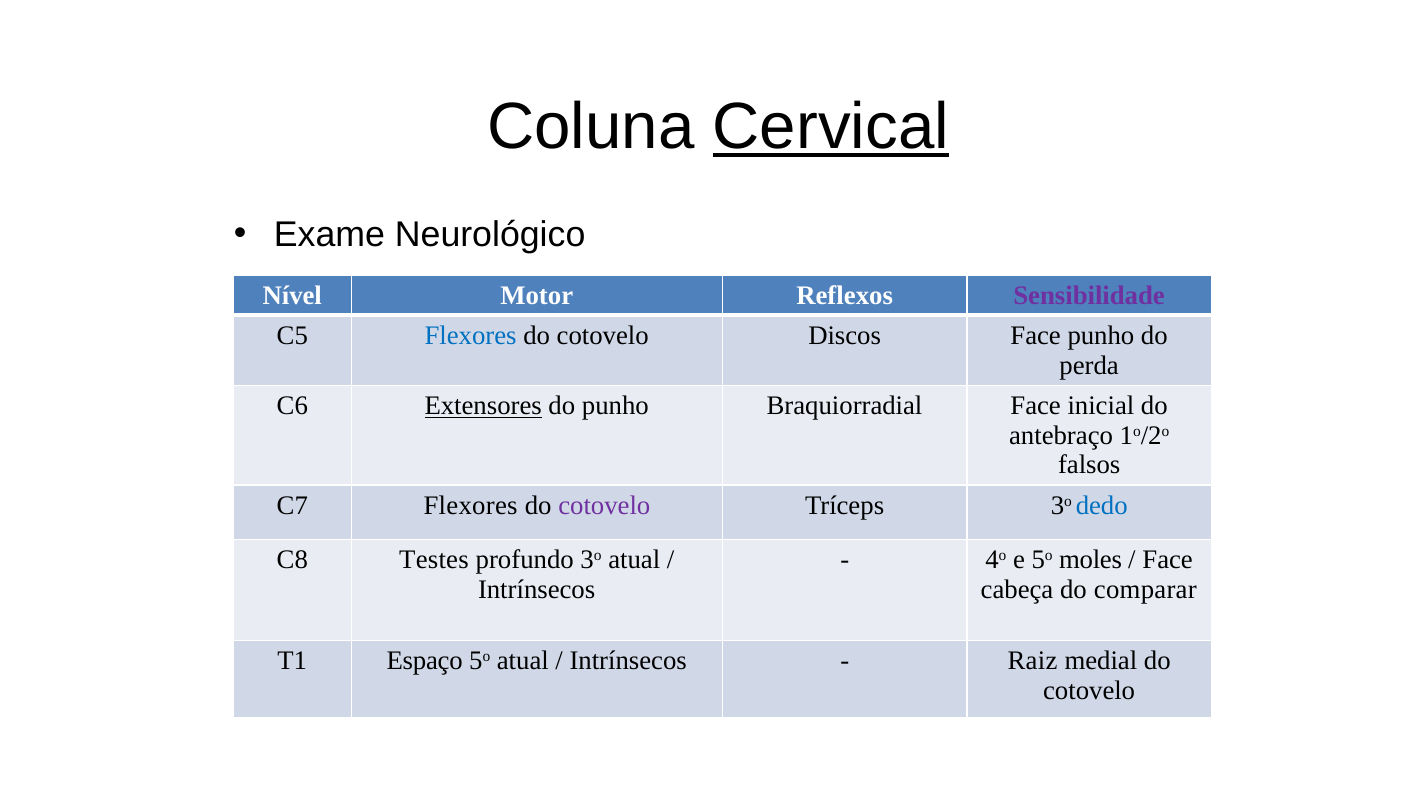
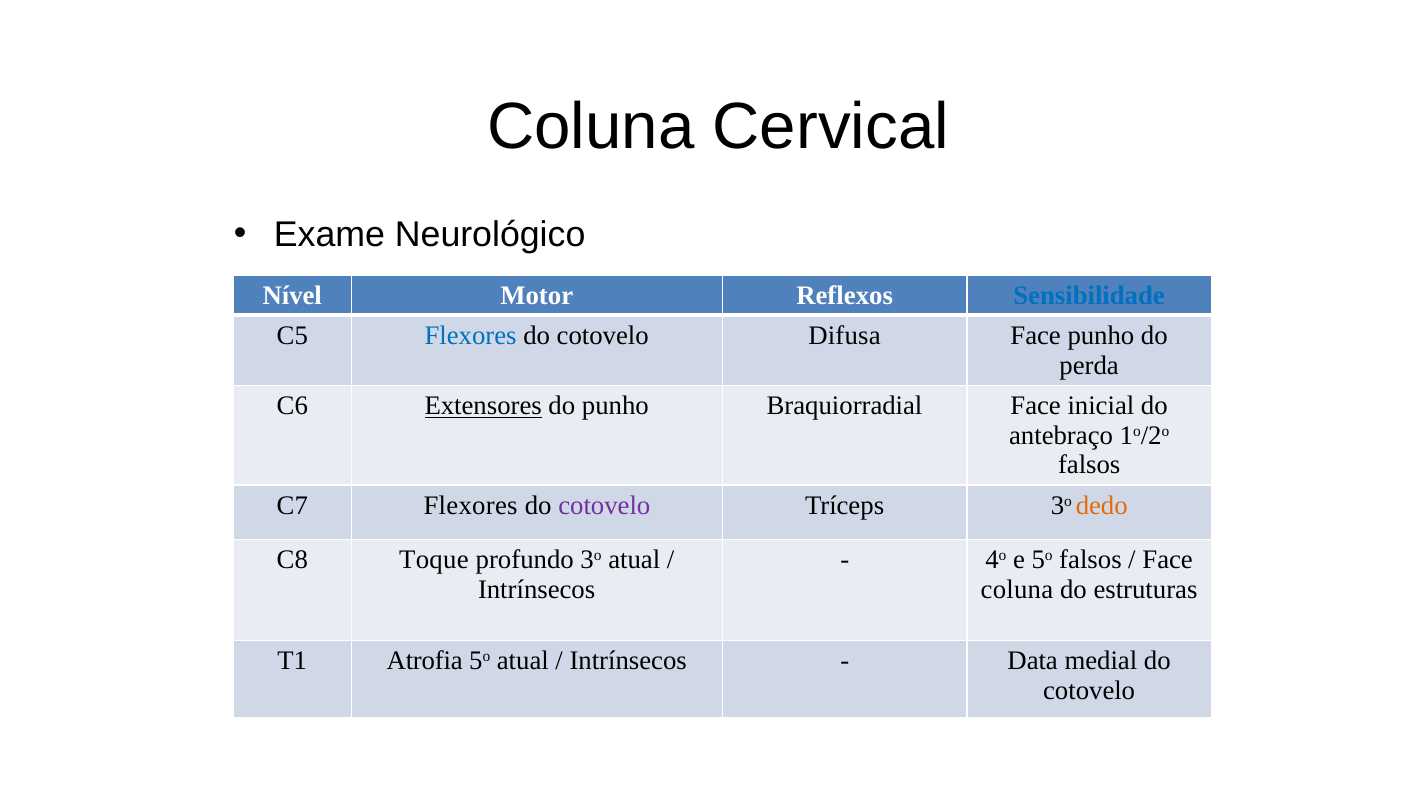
Cervical underline: present -> none
Sensibilidade colour: purple -> blue
Discos: Discos -> Difusa
dedo colour: blue -> orange
Testes: Testes -> Toque
5o moles: moles -> falsos
cabeça at (1017, 590): cabeça -> coluna
comparar: comparar -> estruturas
Espaço: Espaço -> Atrofia
Raiz: Raiz -> Data
